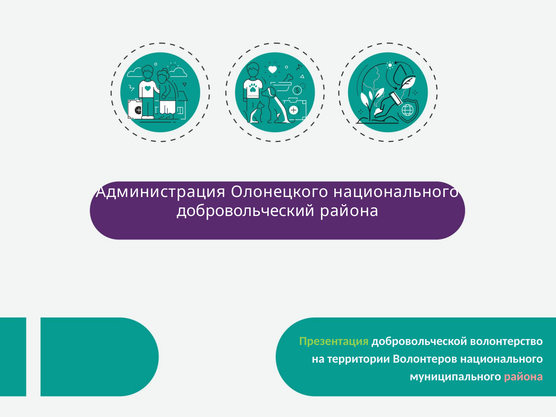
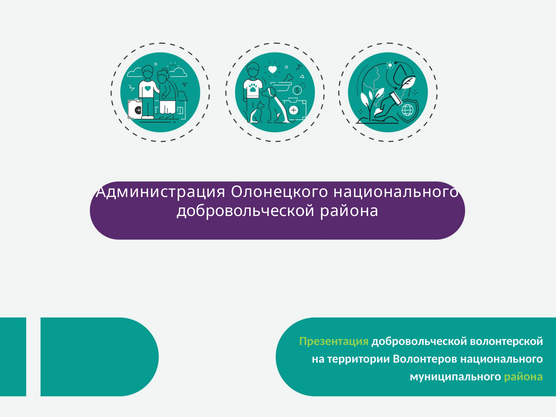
добровольческий at (246, 211): добровольческий -> добровольческой
волонтерство: волонтерство -> волонтерской
района at (523, 376) colour: pink -> light green
